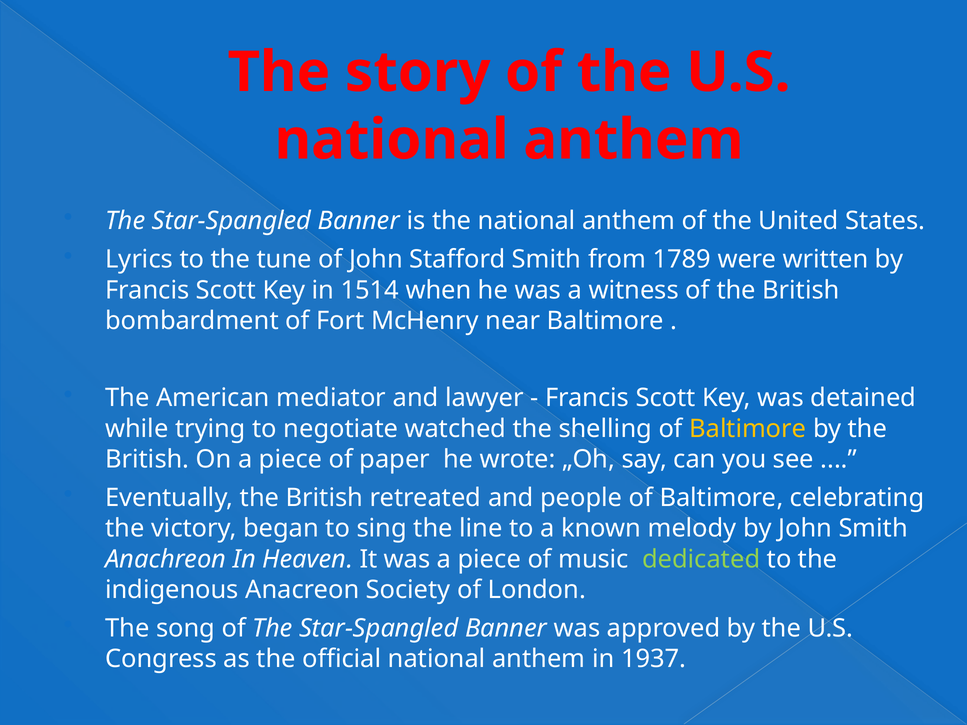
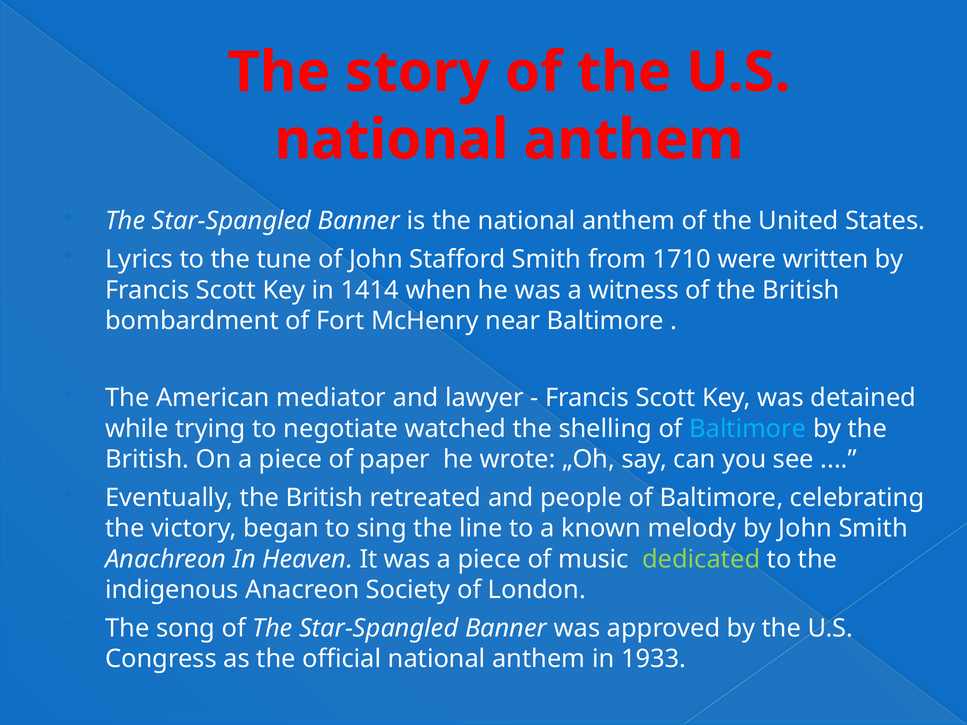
1789: 1789 -> 1710
1514: 1514 -> 1414
Baltimore at (748, 429) colour: yellow -> light blue
1937: 1937 -> 1933
